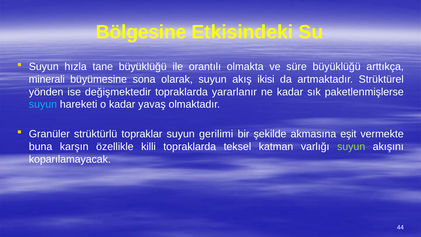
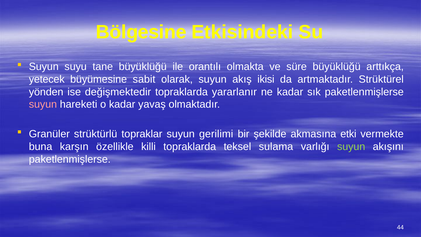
hızla: hızla -> suyu
minerali: minerali -> yetecek
sona: sona -> sabit
suyun at (43, 104) colour: light blue -> pink
eşit: eşit -> etki
katman: katman -> sulama
koparılamayacak at (70, 159): koparılamayacak -> paketlenmişlerse
